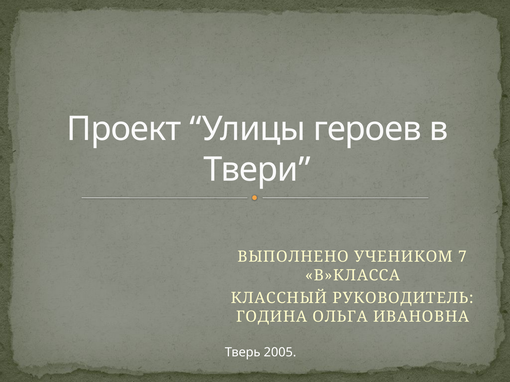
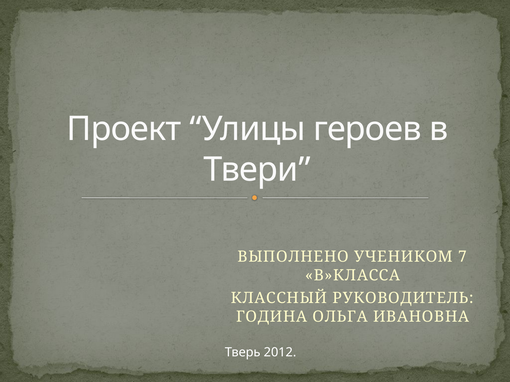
2005: 2005 -> 2012
